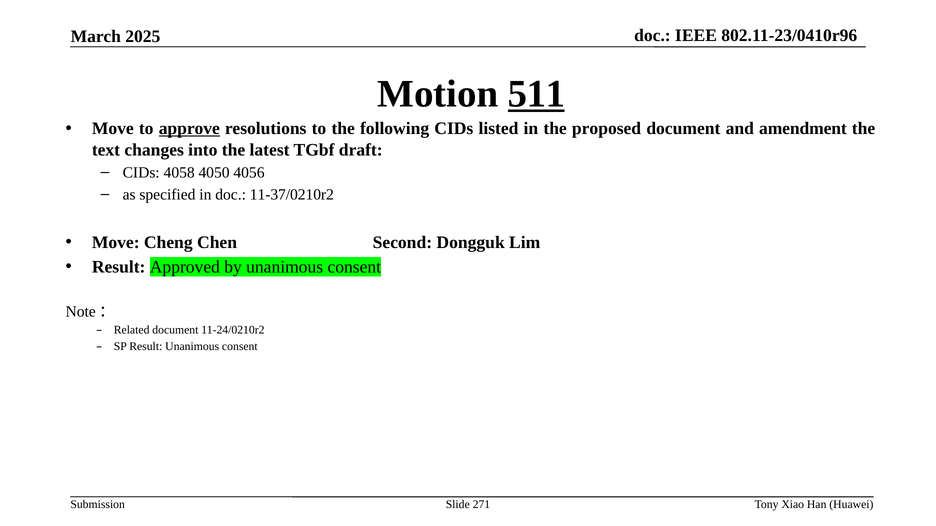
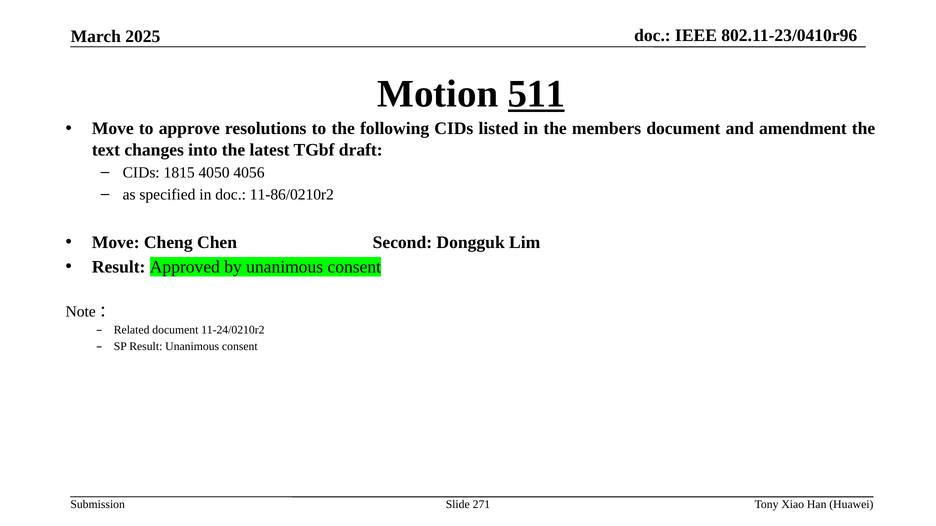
approve underline: present -> none
proposed: proposed -> members
4058: 4058 -> 1815
11-37/0210r2: 11-37/0210r2 -> 11-86/0210r2
